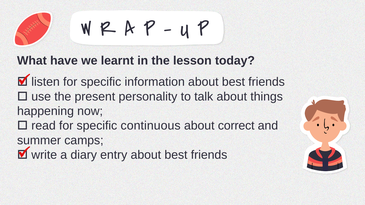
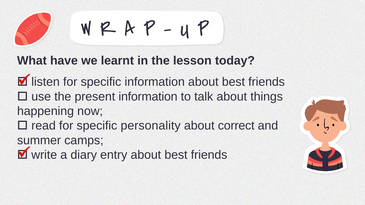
present personality: personality -> information
continuous: continuous -> personality
